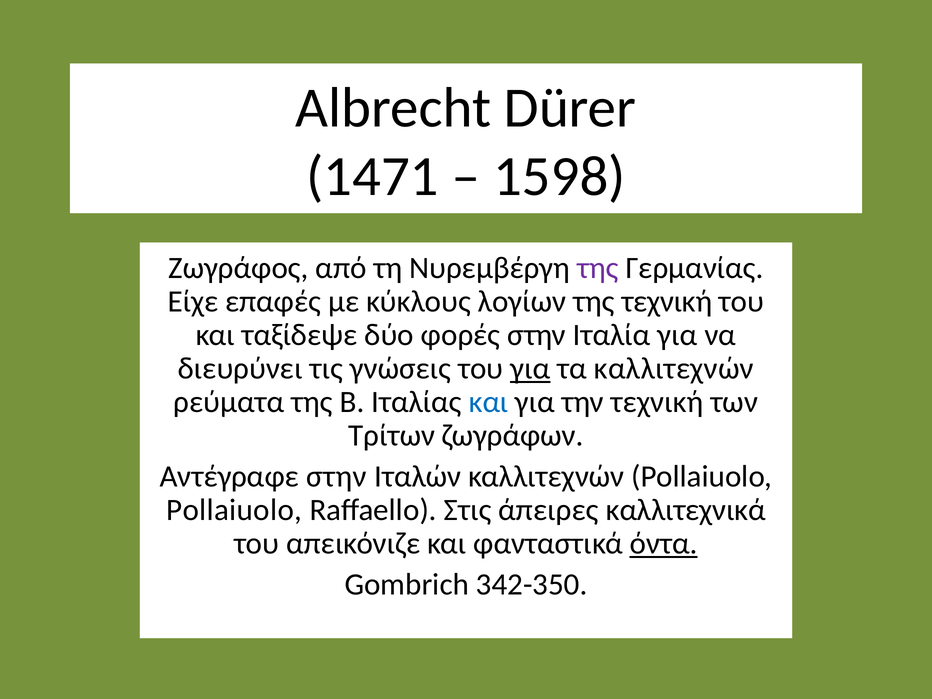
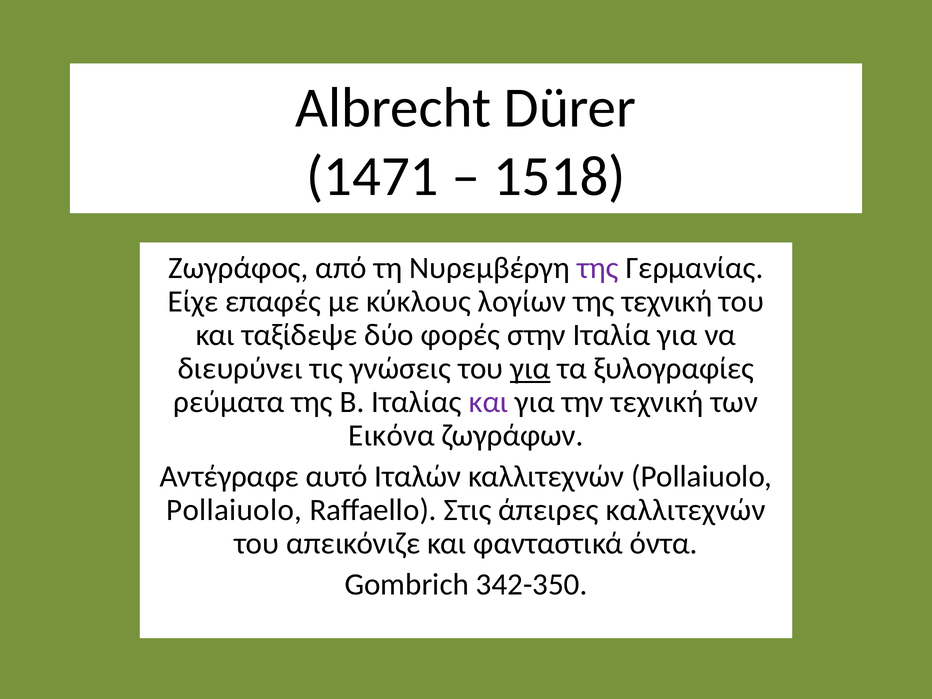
1598: 1598 -> 1518
τα καλλιτεχνών: καλλιτεχνών -> ξυλογραφίες
και at (489, 402) colour: blue -> purple
Τρίτων: Τρίτων -> Εικόνα
Αντέγραφε στην: στην -> αυτό
άπειρες καλλιτεχνικά: καλλιτεχνικά -> καλλιτεχνών
όντα underline: present -> none
